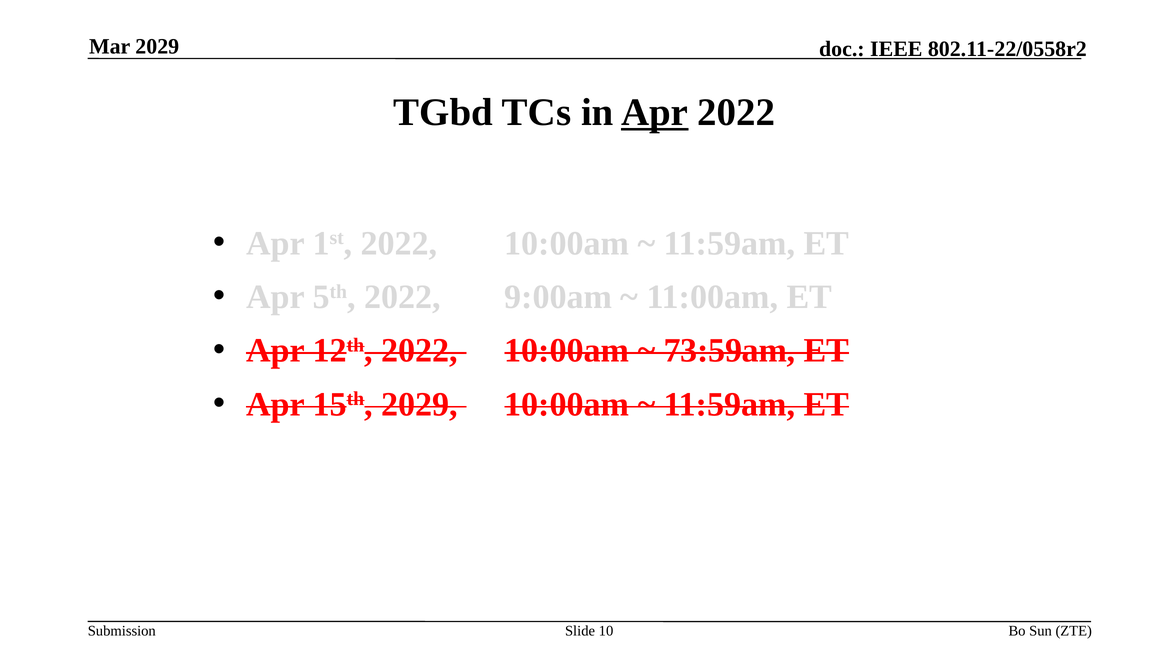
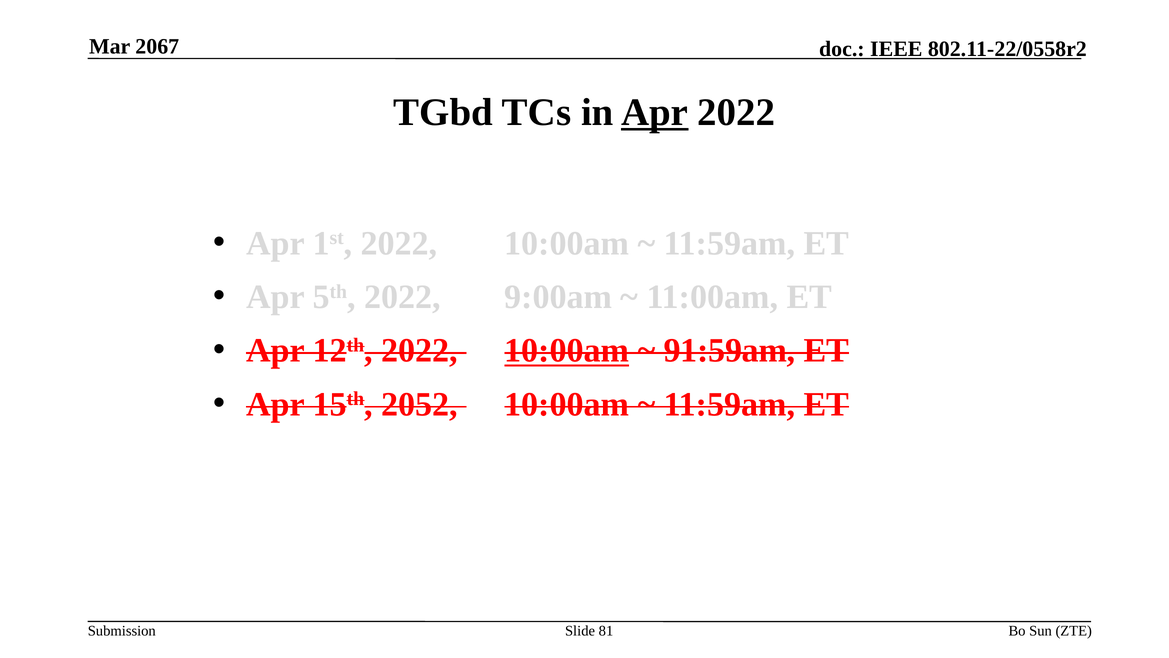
Mar 2029: 2029 -> 2067
10:00am at (567, 350) underline: none -> present
73:59am: 73:59am -> 91:59am
15th 2029: 2029 -> 2052
10: 10 -> 81
